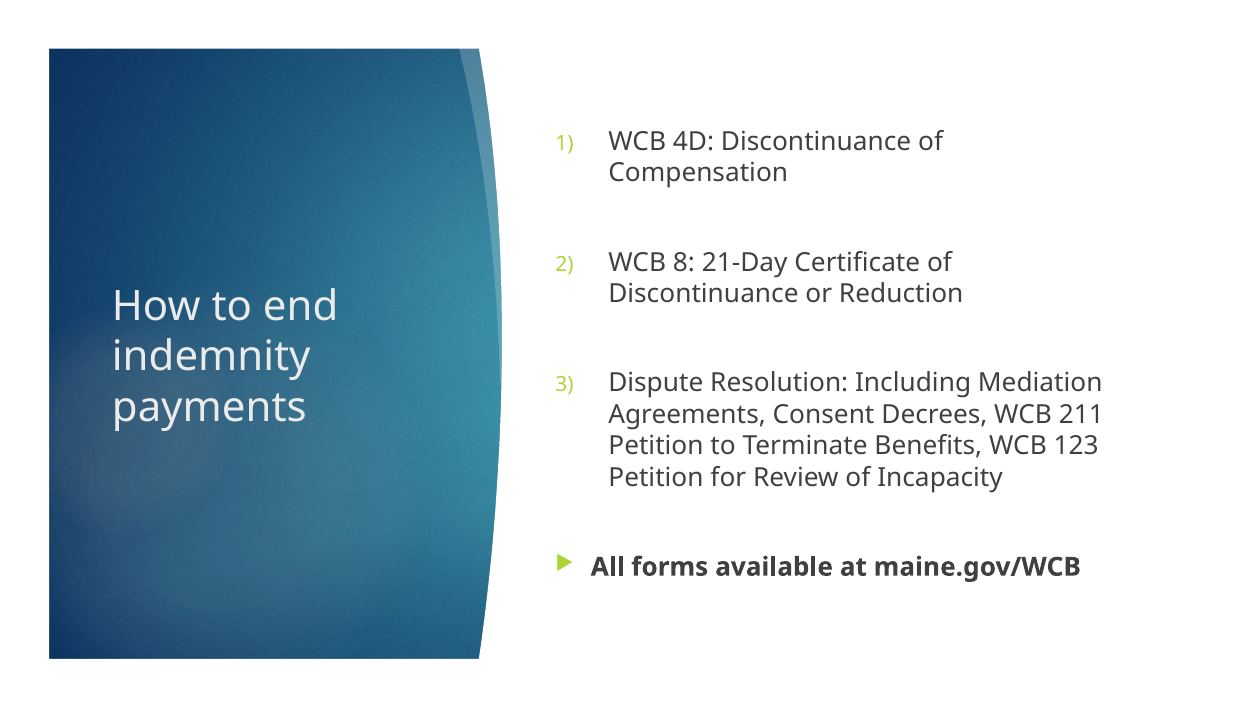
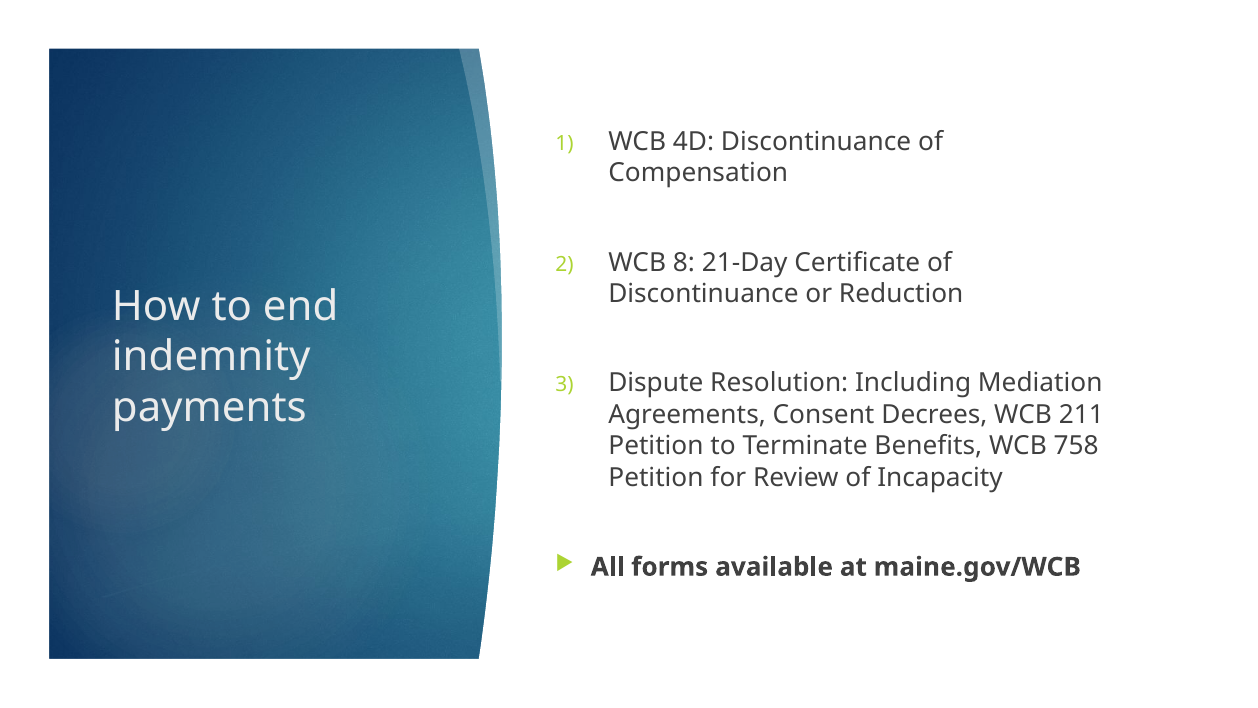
123: 123 -> 758
